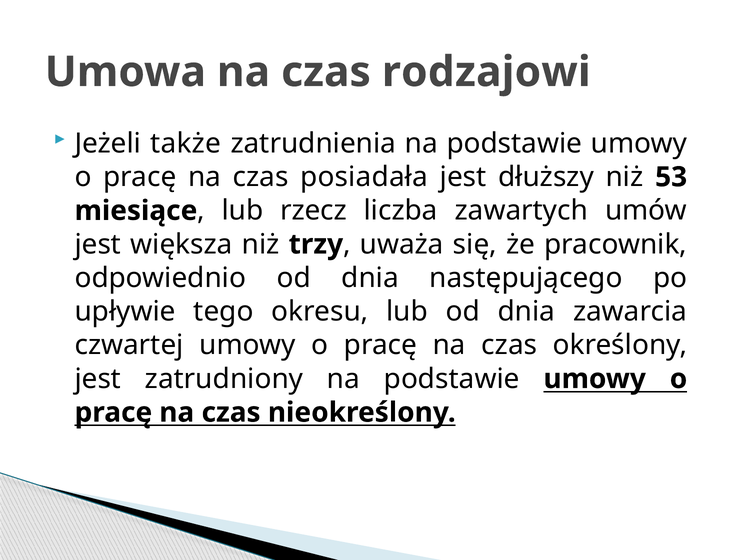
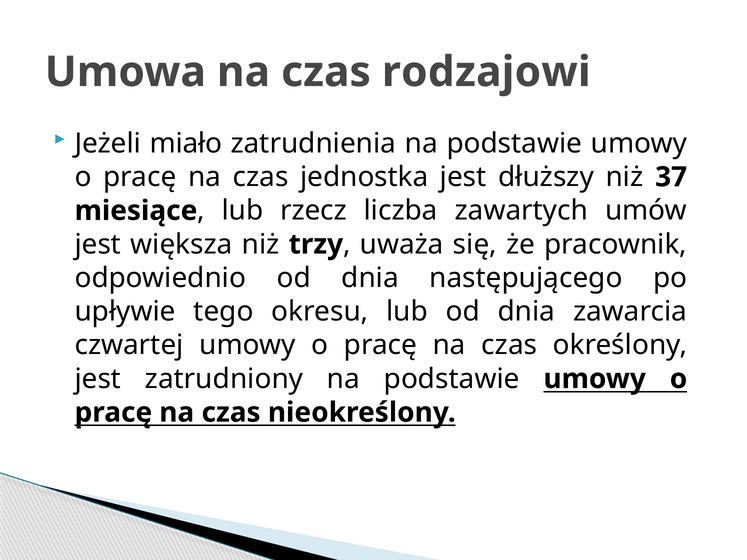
także: także -> miało
posiadała: posiadała -> jednostka
53: 53 -> 37
